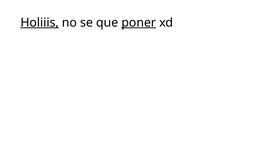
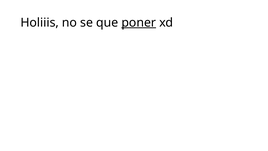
Holiiis underline: present -> none
